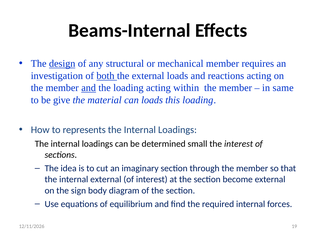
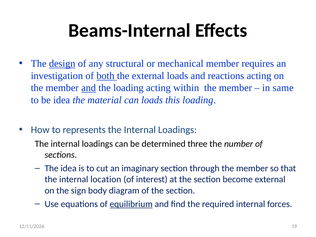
be give: give -> idea
small: small -> three
the interest: interest -> number
internal external: external -> location
equilibrium underline: none -> present
